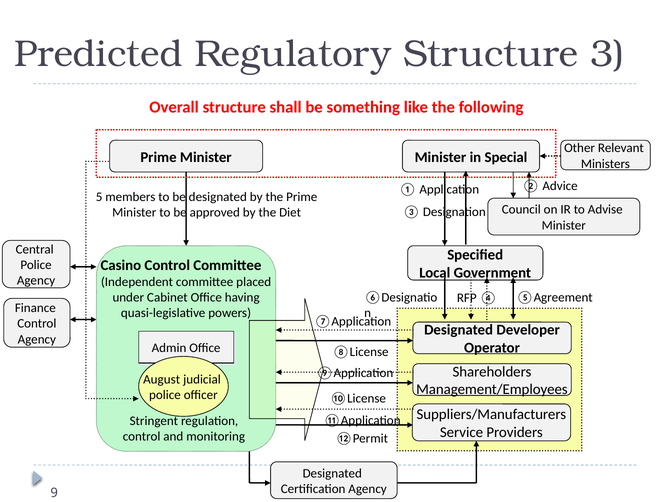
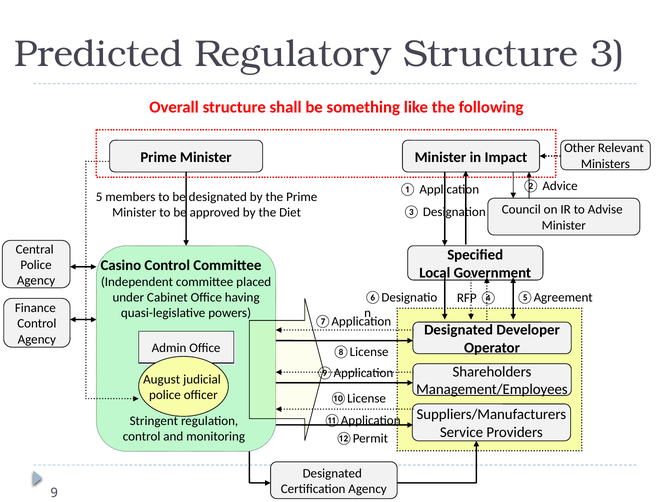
Special: Special -> Impact
